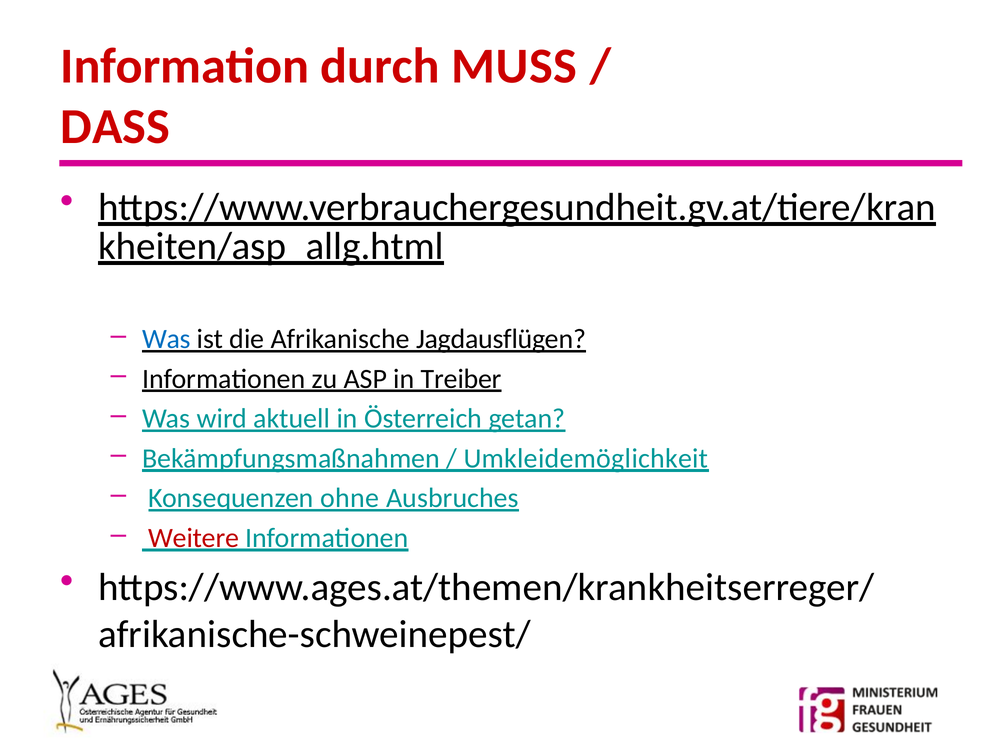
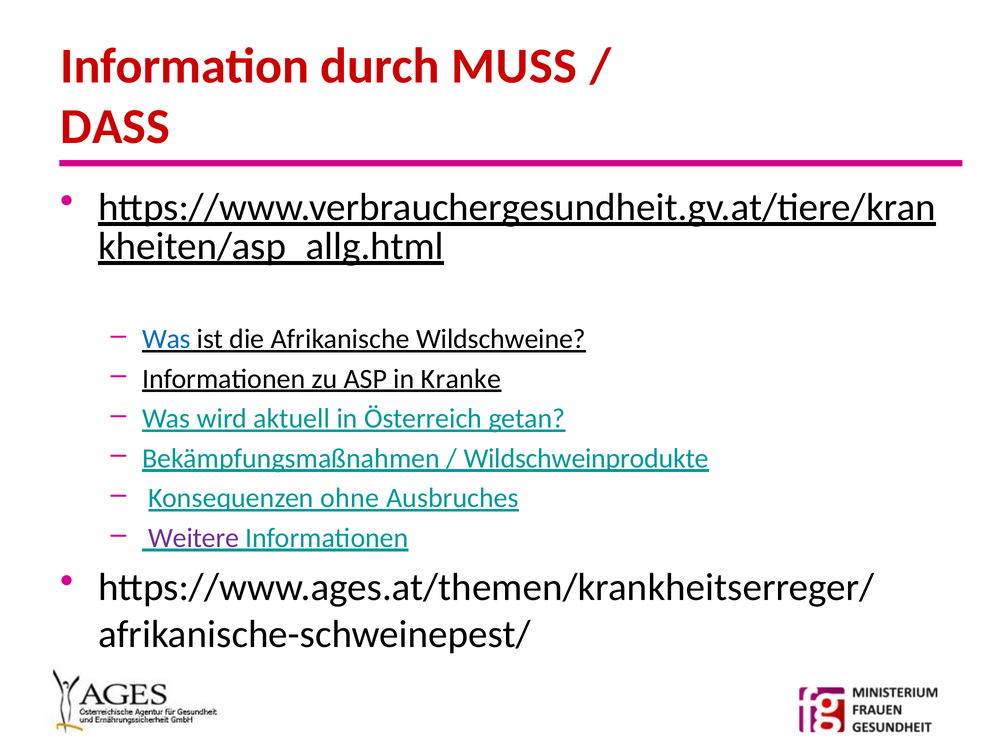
Jagdausflügen: Jagdausflügen -> Wildschweine
Treiber: Treiber -> Kranke
Umkleidemöglichkeit: Umkleidemöglichkeit -> Wildschweinprodukte
Weitere colour: red -> purple
